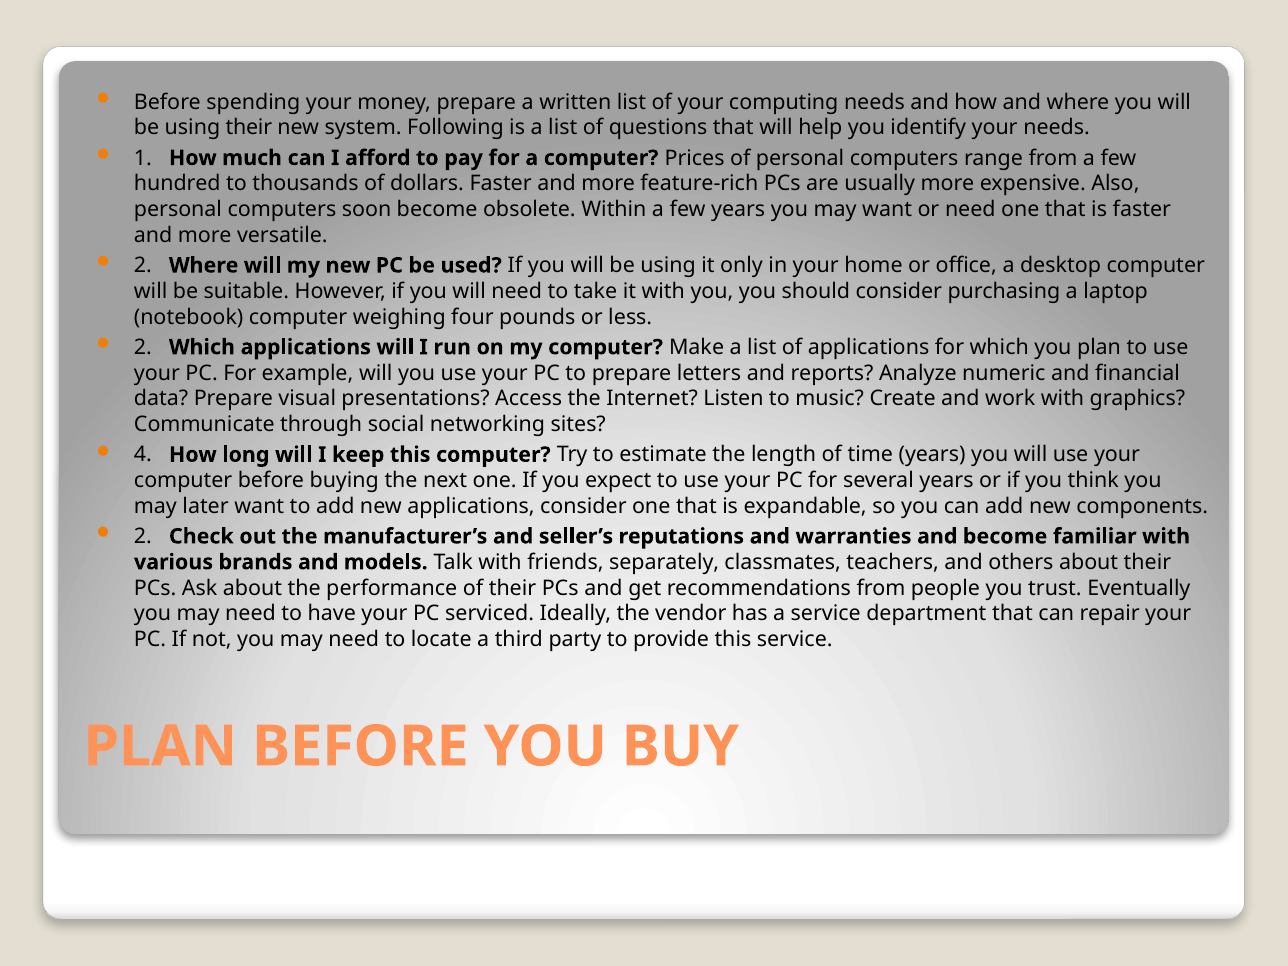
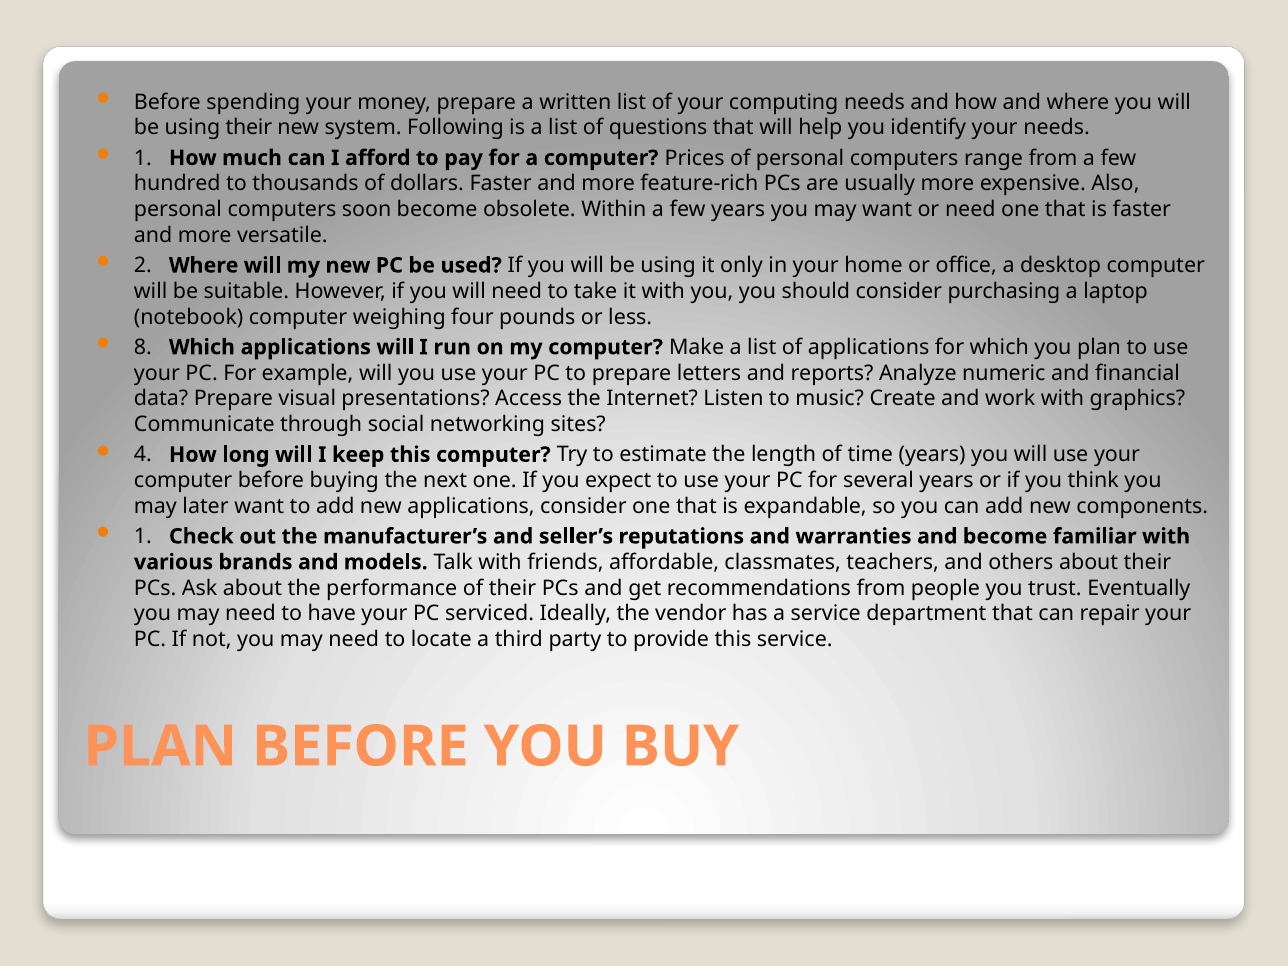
2 at (143, 347): 2 -> 8
2 at (143, 536): 2 -> 1
separately: separately -> affordable
